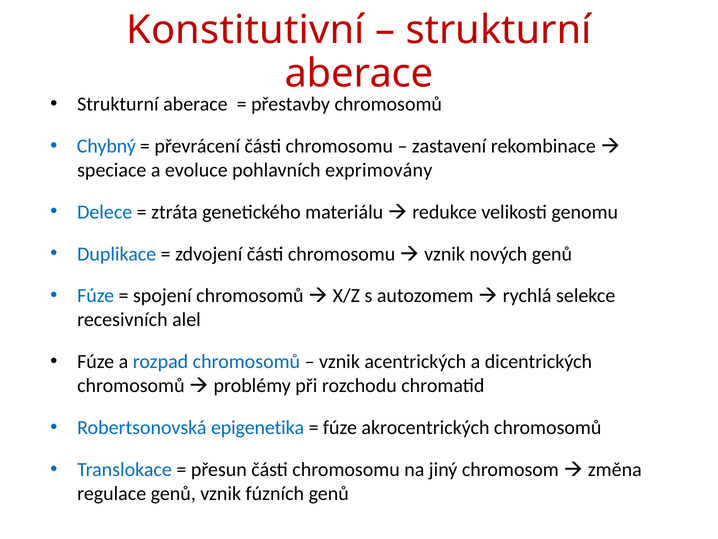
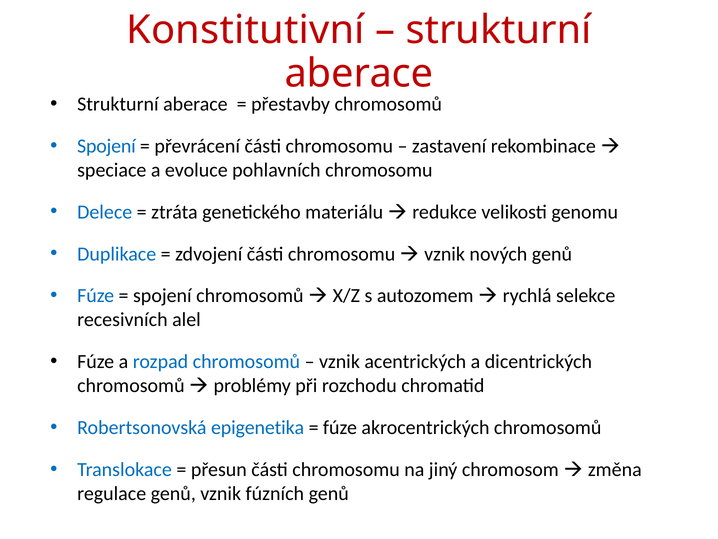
Chybný at (106, 146): Chybný -> Spojení
pohlavních exprimovány: exprimovány -> chromosomu
